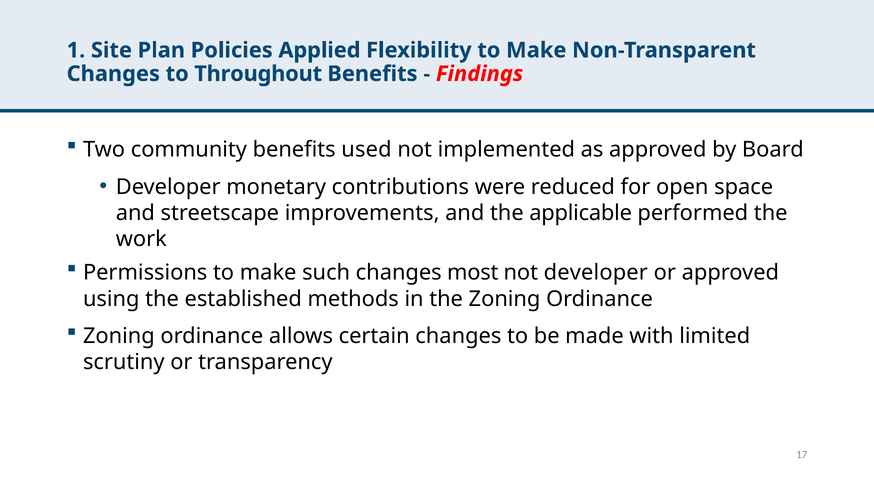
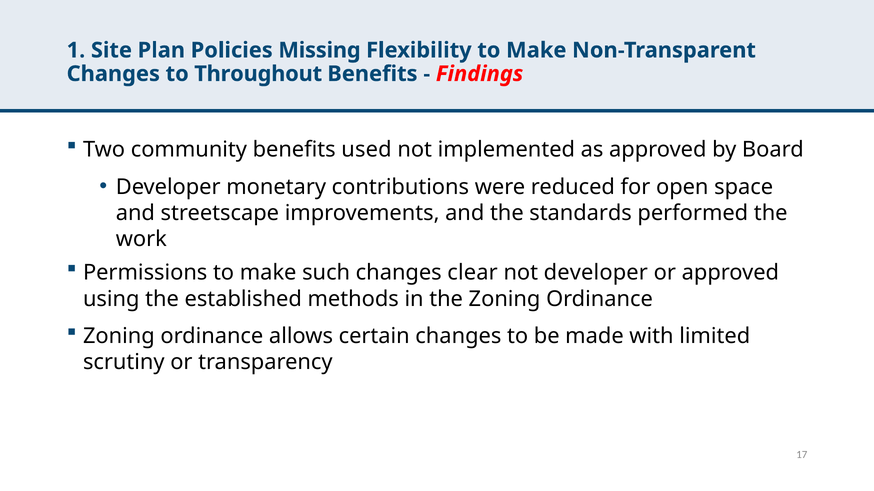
Applied: Applied -> Missing
applicable: applicable -> standards
most: most -> clear
